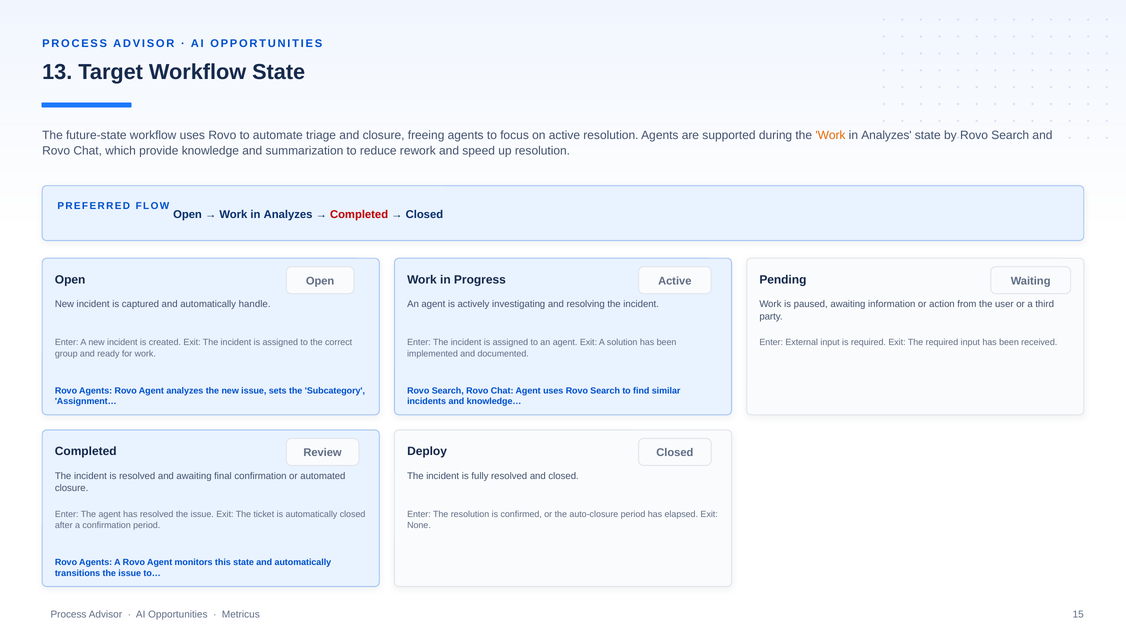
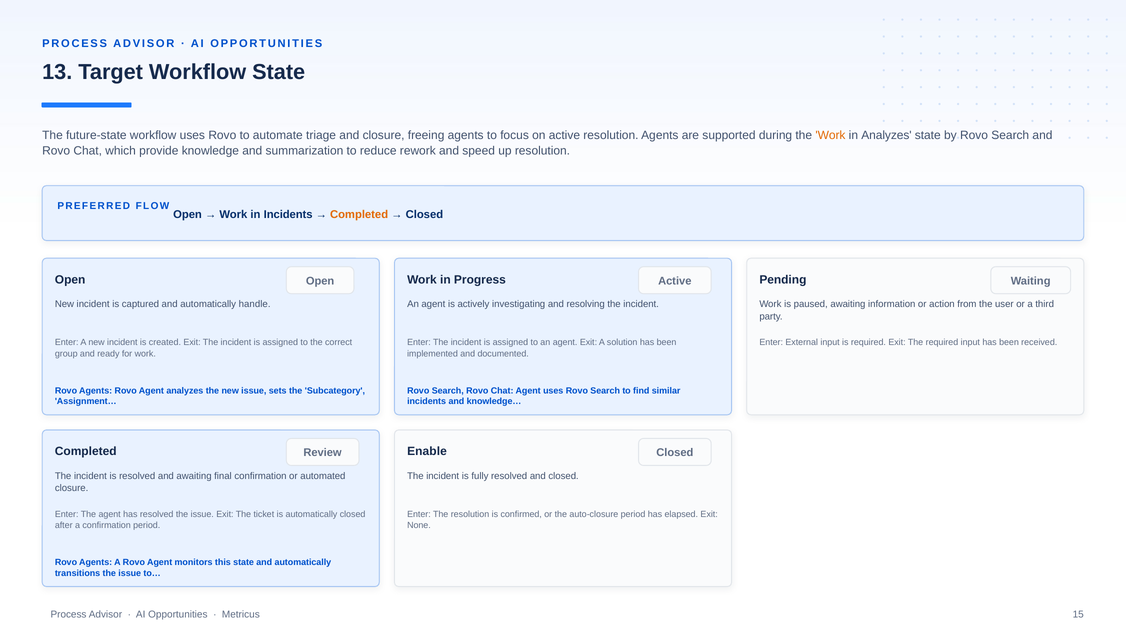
Analyzes at (288, 215): Analyzes -> Incidents
Completed at (359, 215) colour: red -> orange
Deploy: Deploy -> Enable
